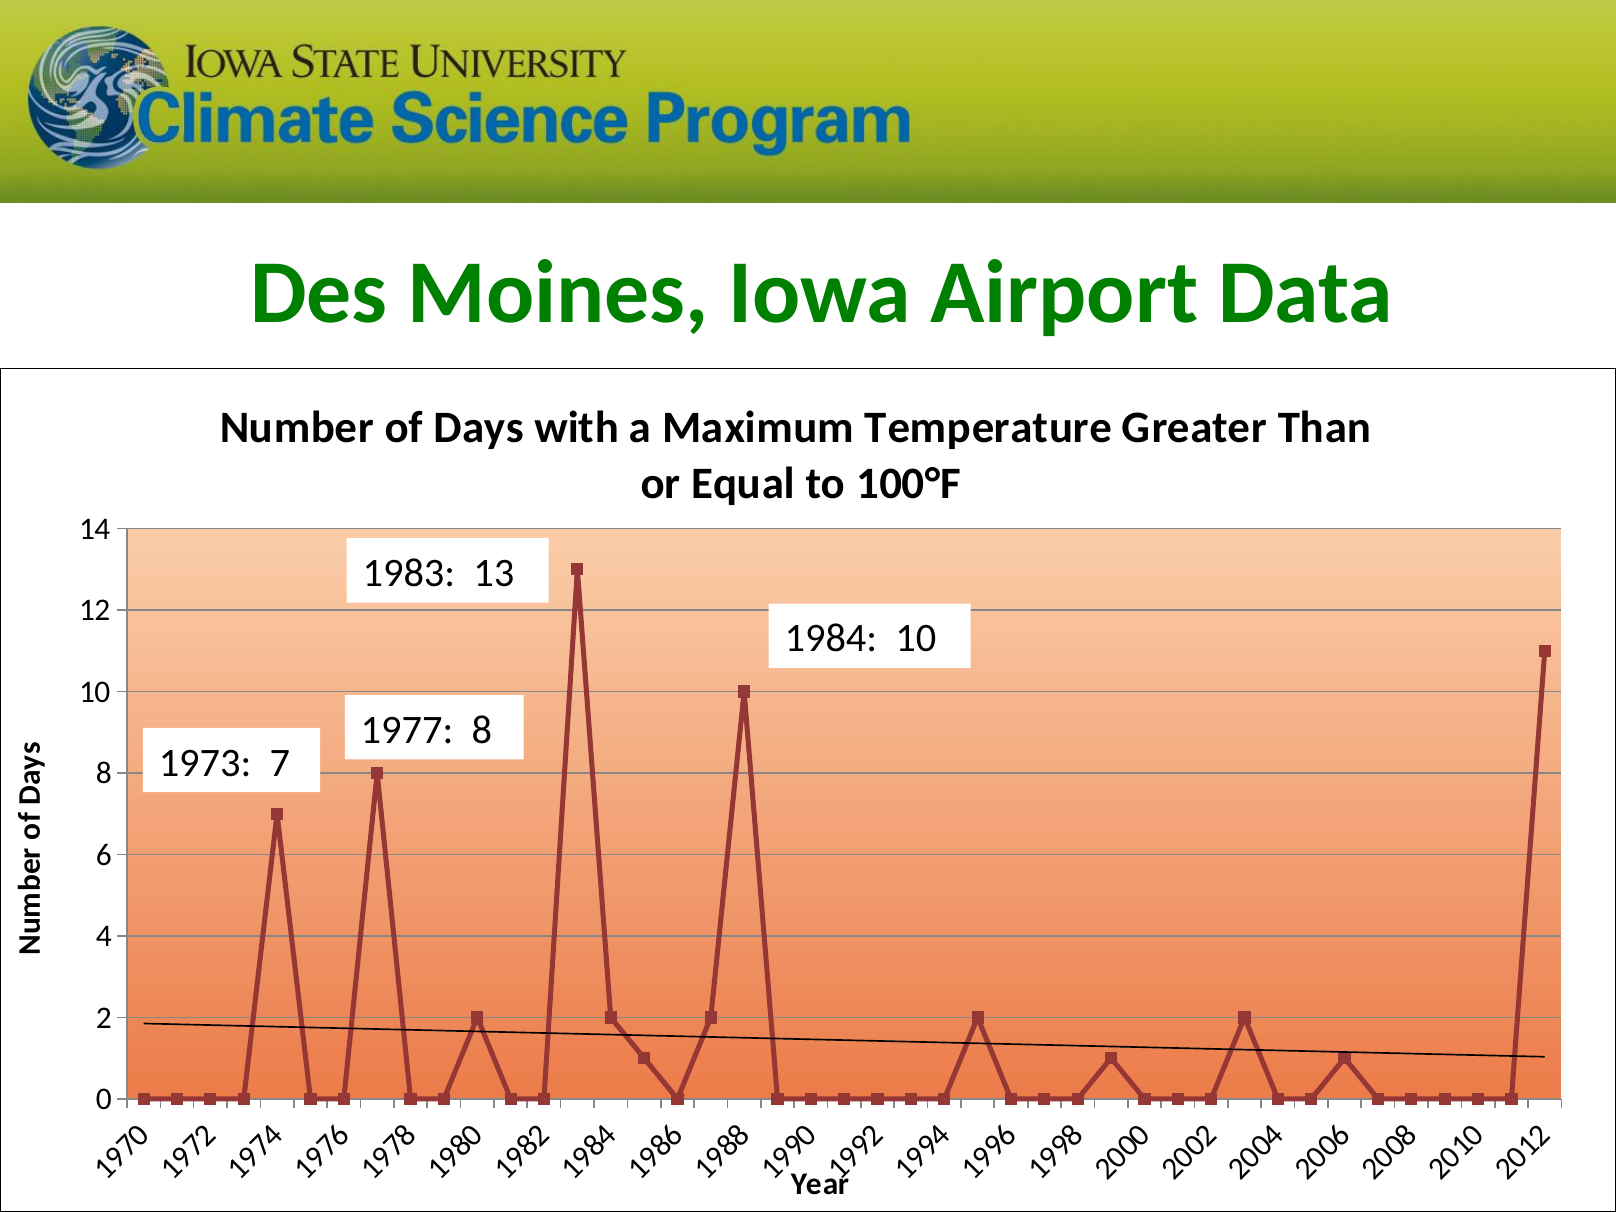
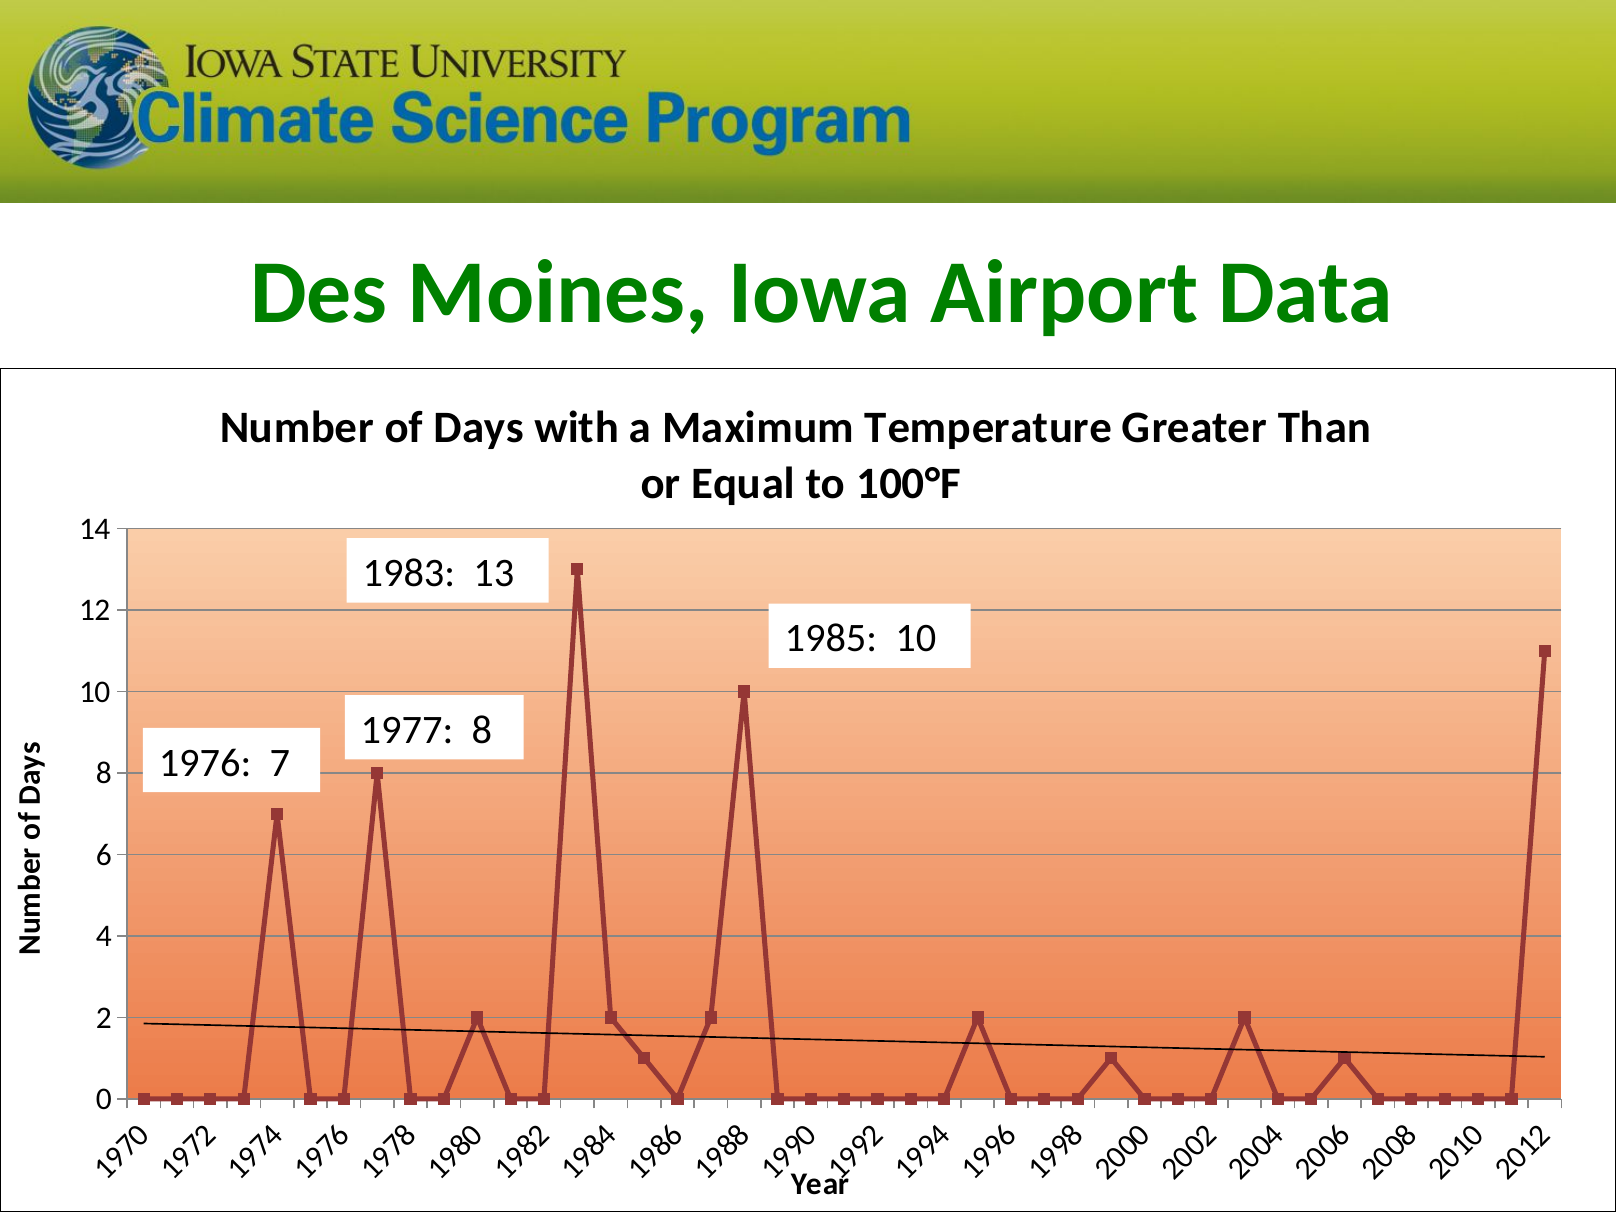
1984: 1984 -> 1985
1973: 1973 -> 1976
